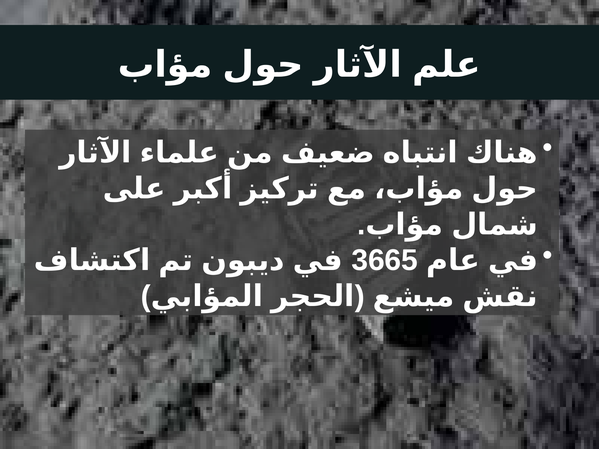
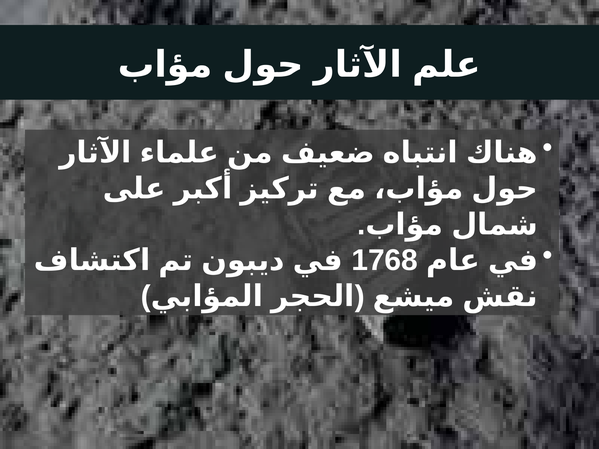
3665: 3665 -> 1768
